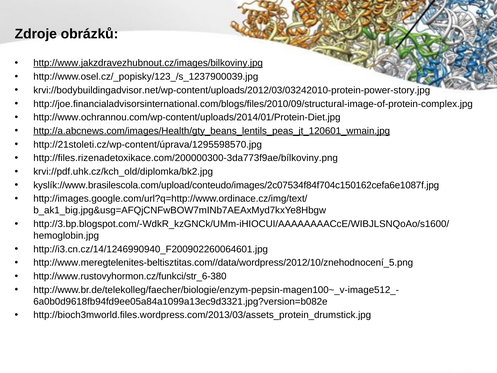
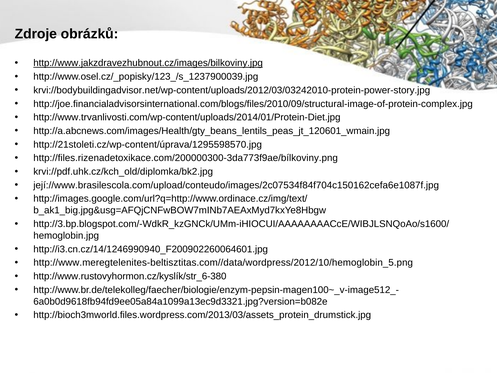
http://www.ochrannou.com/wp-content/uploads/2014/01/Protein-Diet.jpg: http://www.ochrannou.com/wp-content/uploads/2014/01/Protein-Diet.jpg -> http://www.trvanlivosti.com/wp-content/uploads/2014/01/Protein-Diet.jpg
http://a.abcnews.com/images/Health/gty_beans_lentils_peas_jt_120601_wmain.jpg underline: present -> none
kyslík://www.brasilescola.com/upload/conteudo/images/2c07534f84f704c150162cefa6e1087f.jpg: kyslík://www.brasilescola.com/upload/conteudo/images/2c07534f84f704c150162cefa6e1087f.jpg -> její://www.brasilescola.com/upload/conteudo/images/2c07534f84f704c150162cefa6e1087f.jpg
http://www.meregtelenites-beltisztitas.com//data/wordpress/2012/10/znehodnocení_5.png: http://www.meregtelenites-beltisztitas.com//data/wordpress/2012/10/znehodnocení_5.png -> http://www.meregtelenites-beltisztitas.com//data/wordpress/2012/10/hemoglobin_5.png
http://www.rustovyhormon.cz/funkci/str_6-380: http://www.rustovyhormon.cz/funkci/str_6-380 -> http://www.rustovyhormon.cz/kyslík/str_6-380
